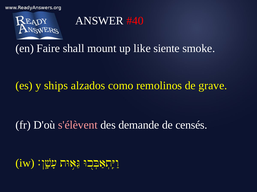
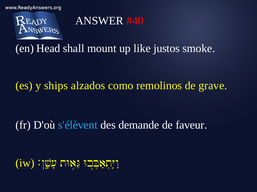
Faire: Faire -> Head
siente: siente -> justos
s'élèvent colour: pink -> light blue
censés: censés -> faveur
